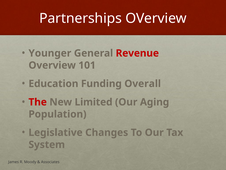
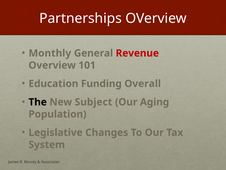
Younger: Younger -> Monthly
The colour: red -> black
Limited: Limited -> Subject
